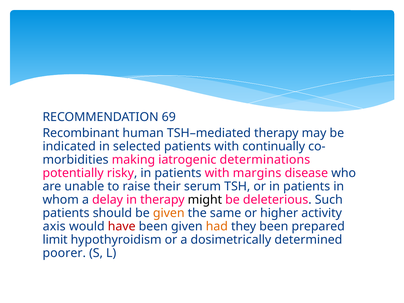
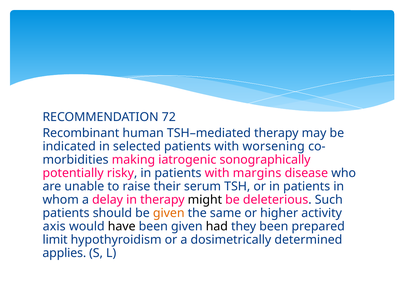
69: 69 -> 72
continually: continually -> worsening
determinations: determinations -> sonographically
have colour: red -> black
had colour: orange -> black
poorer: poorer -> applies
